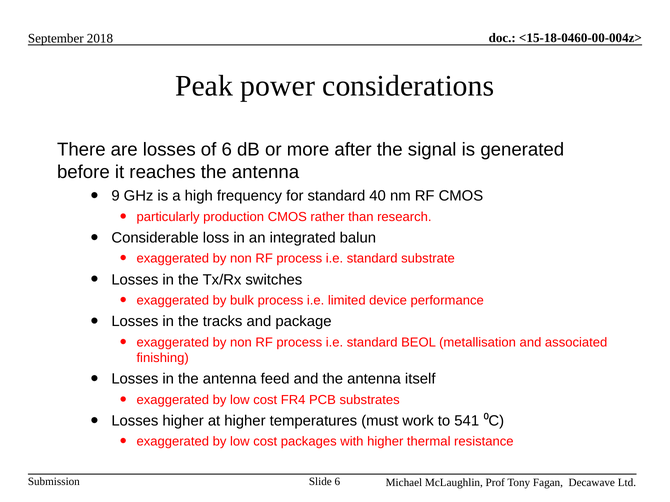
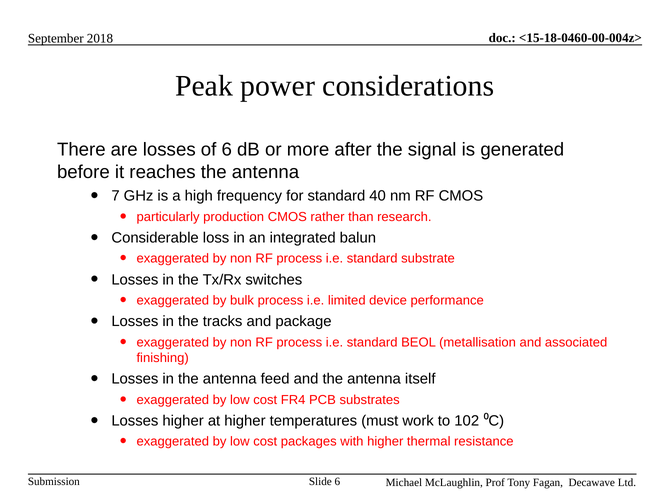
9: 9 -> 7
541: 541 -> 102
